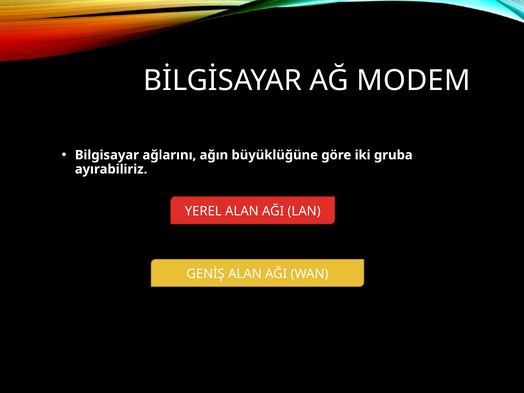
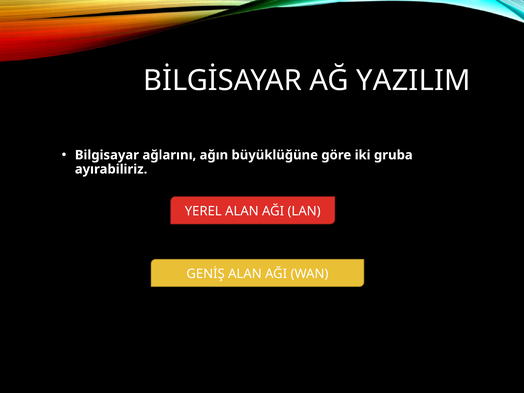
MODEM: MODEM -> YAZILIM
